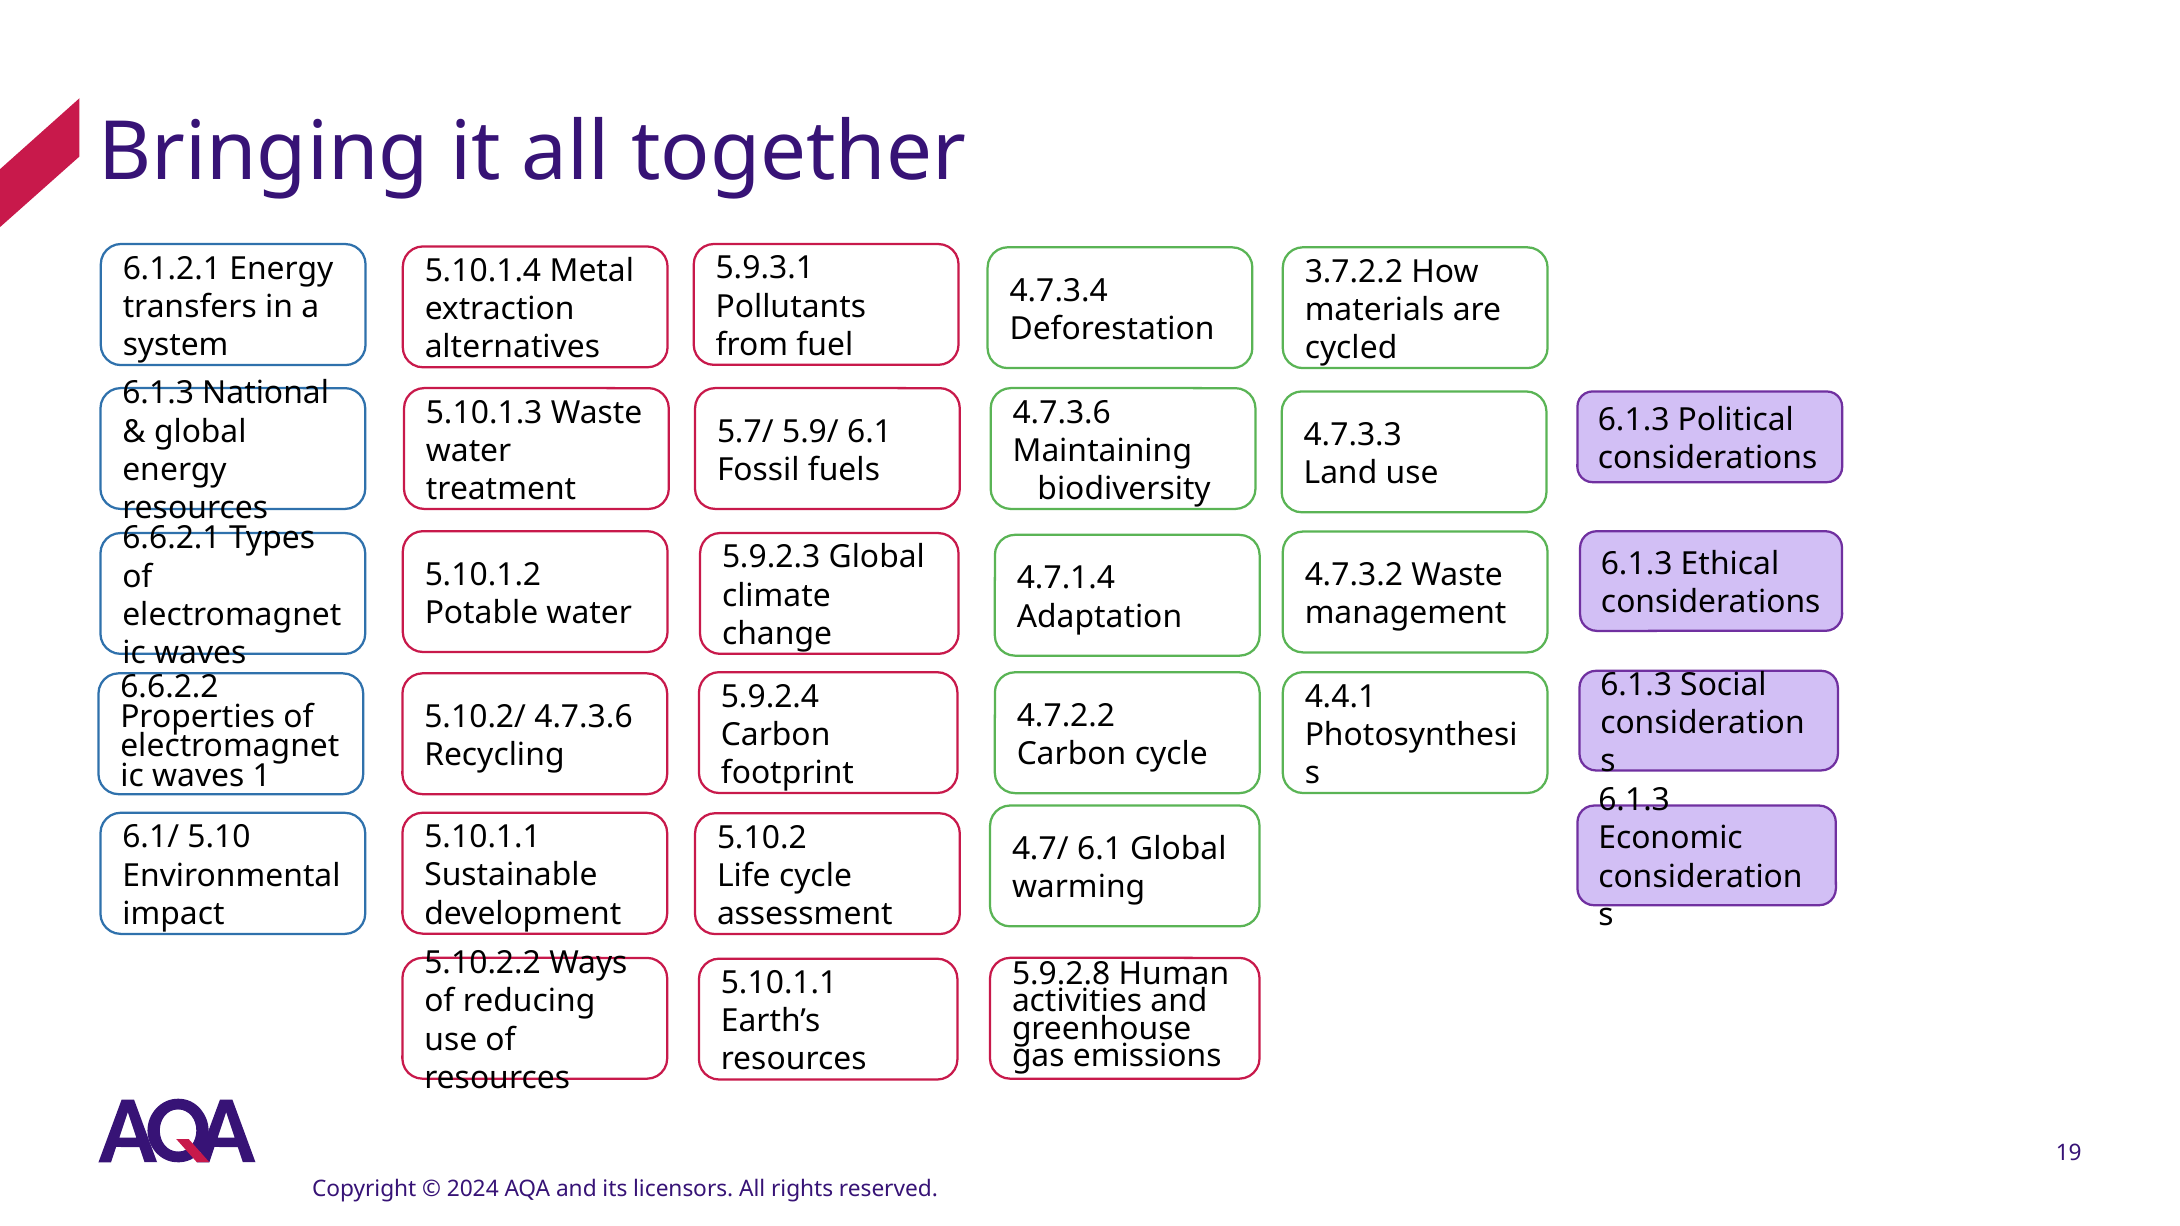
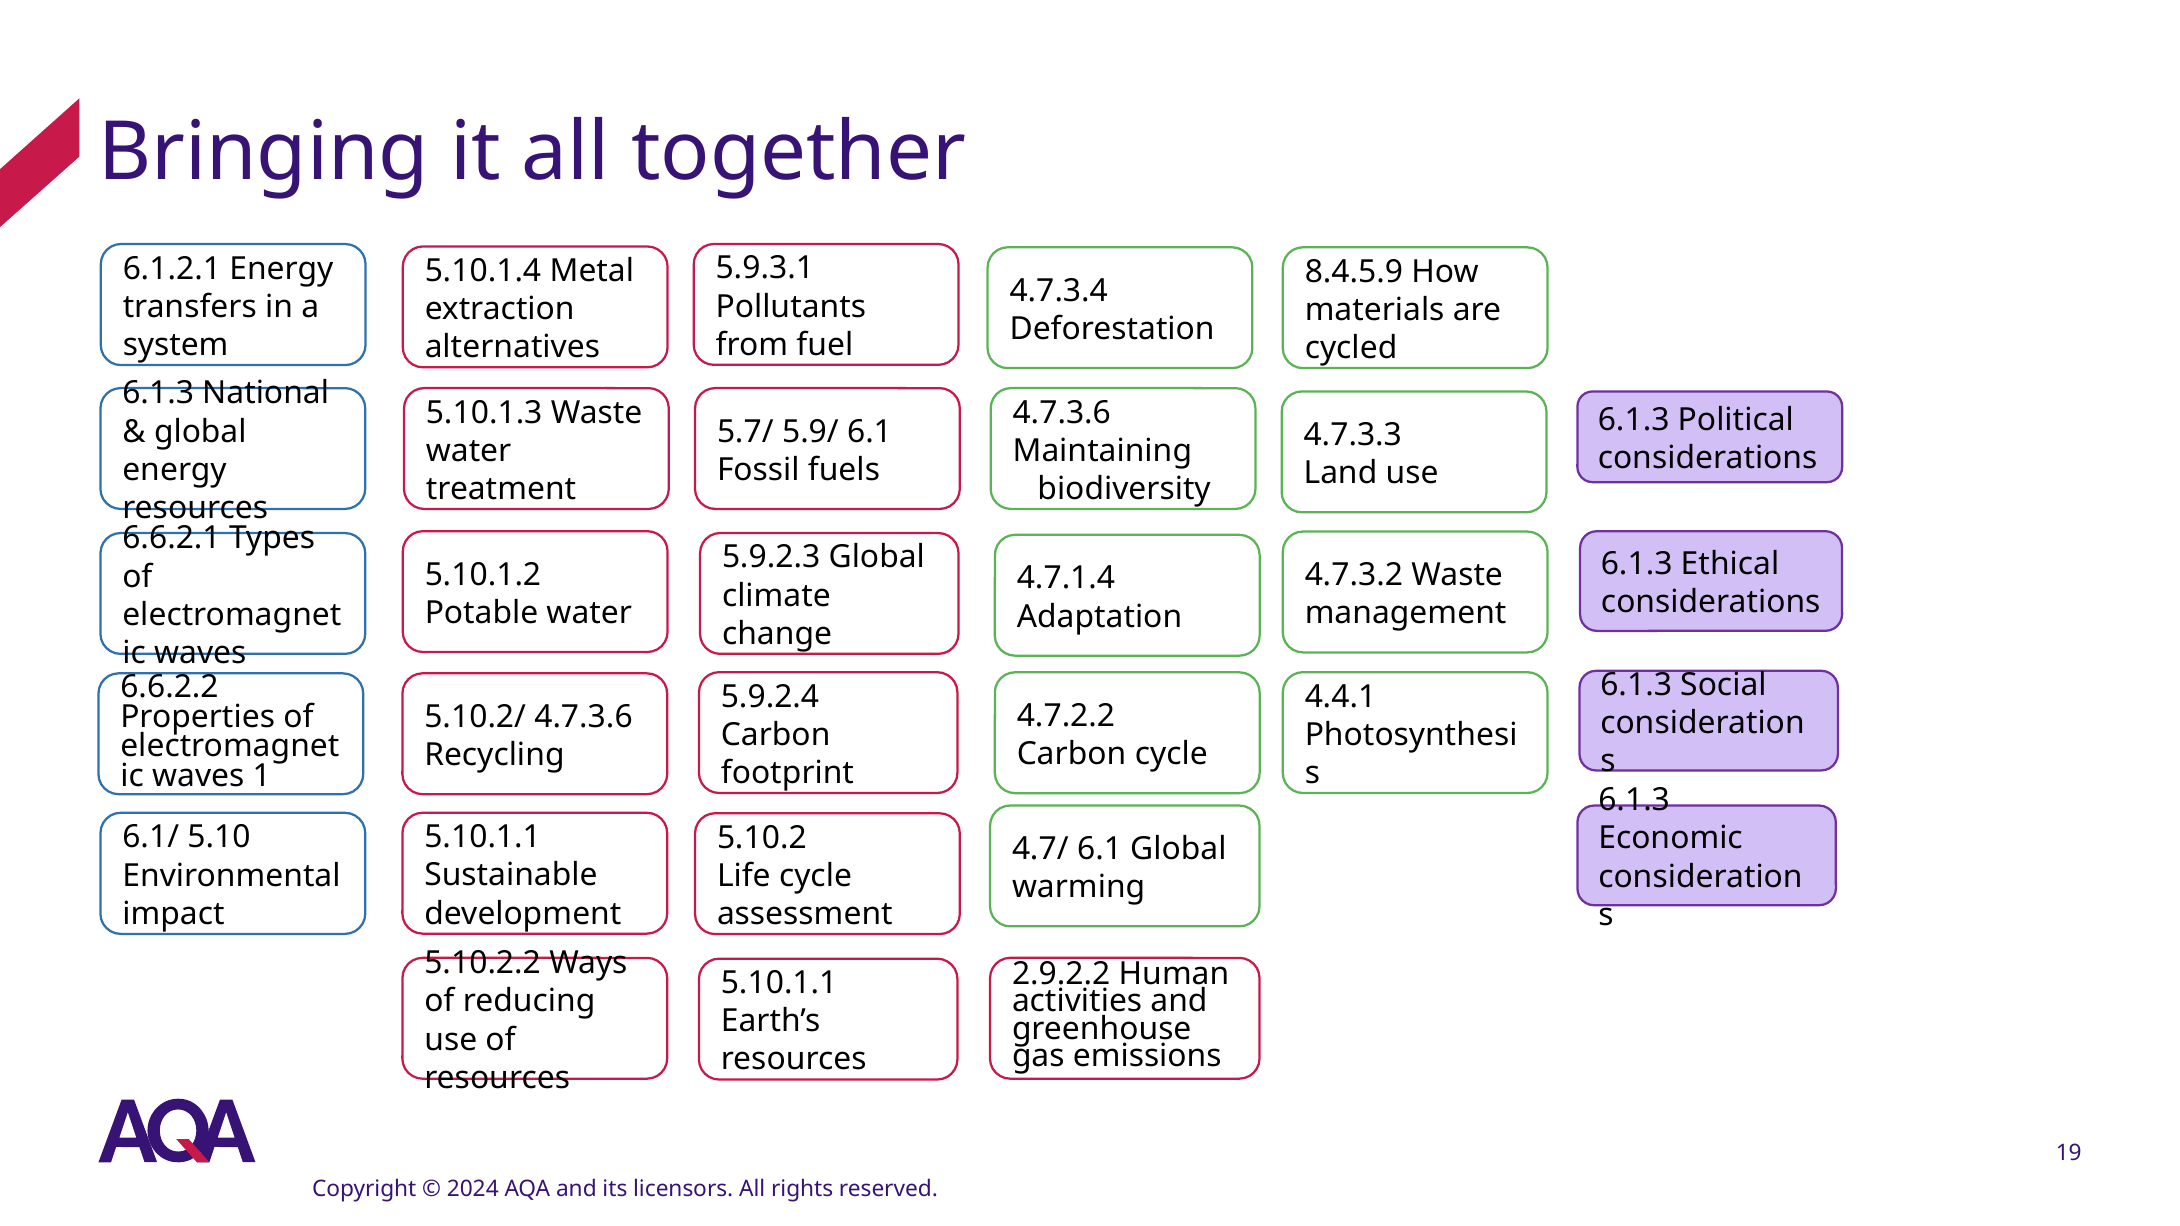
3.7.2.2: 3.7.2.2 -> 8.4.5.9
5.9.2.8: 5.9.2.8 -> 2.9.2.2
